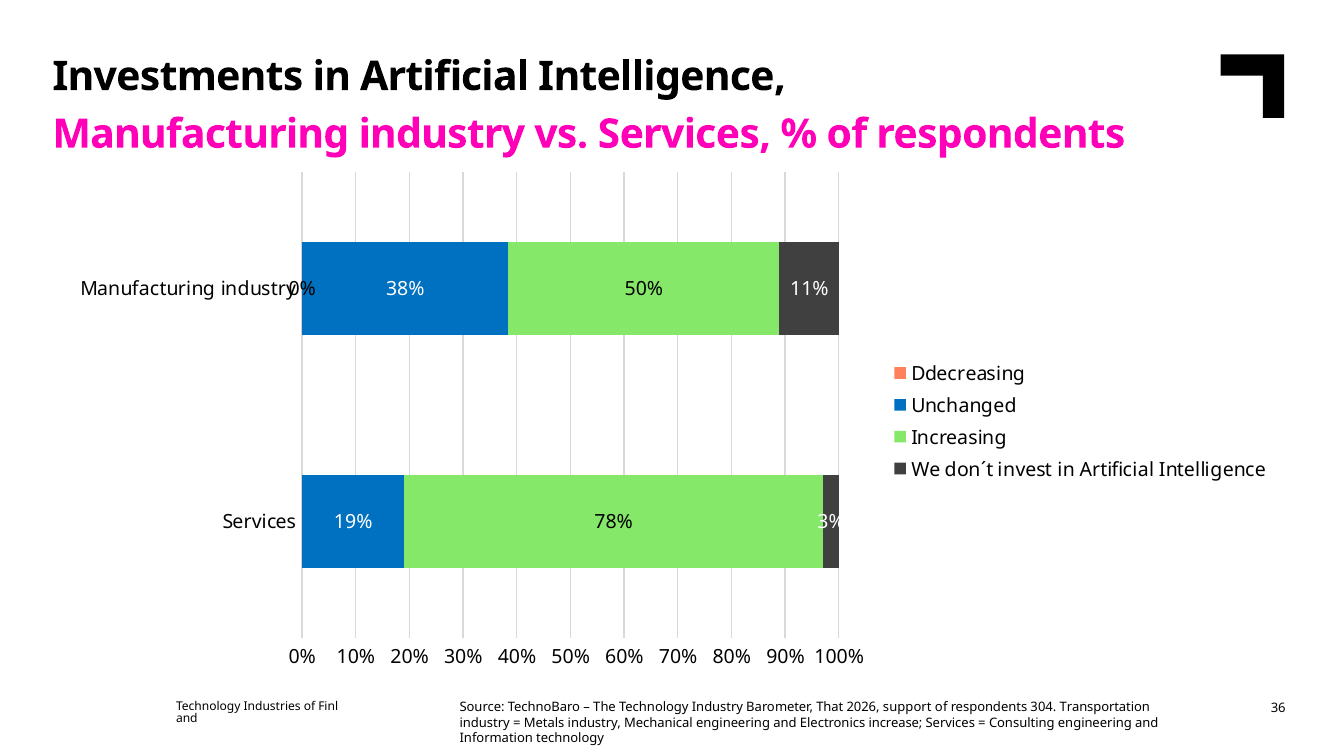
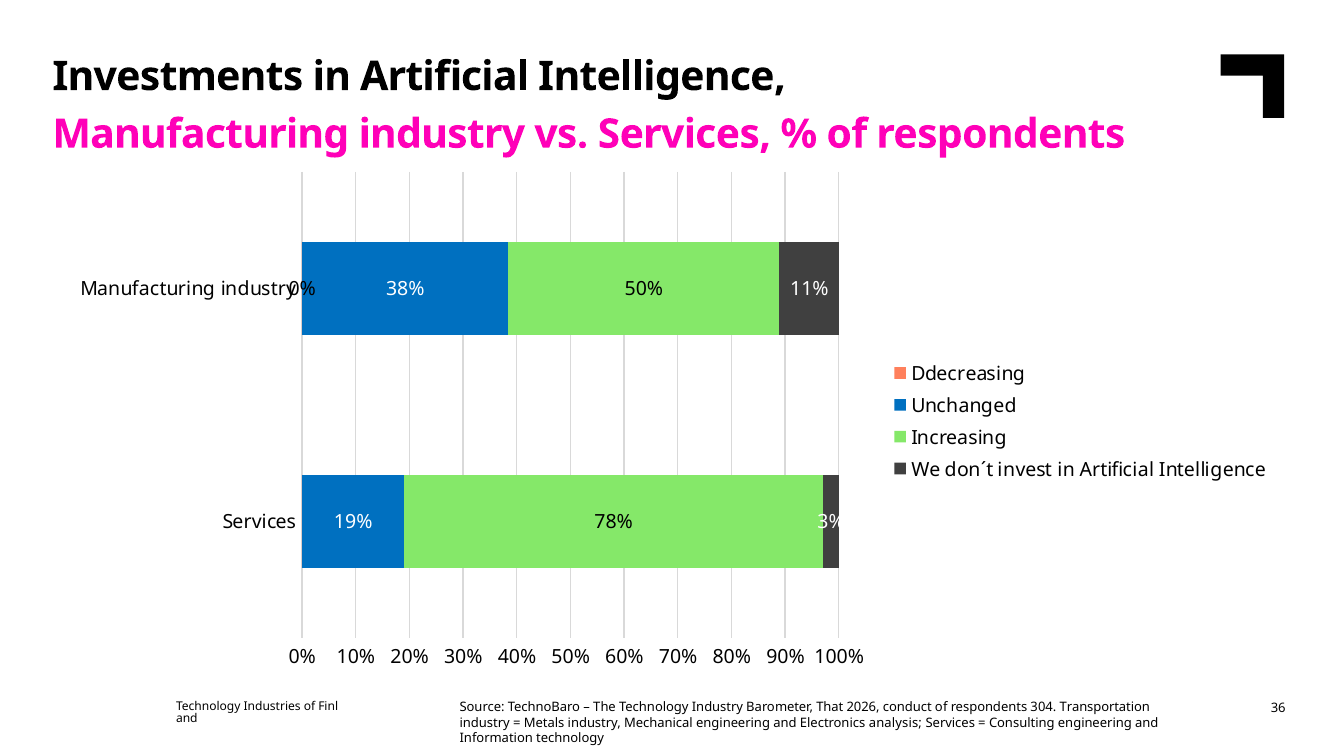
support: support -> conduct
increase: increase -> analysis
